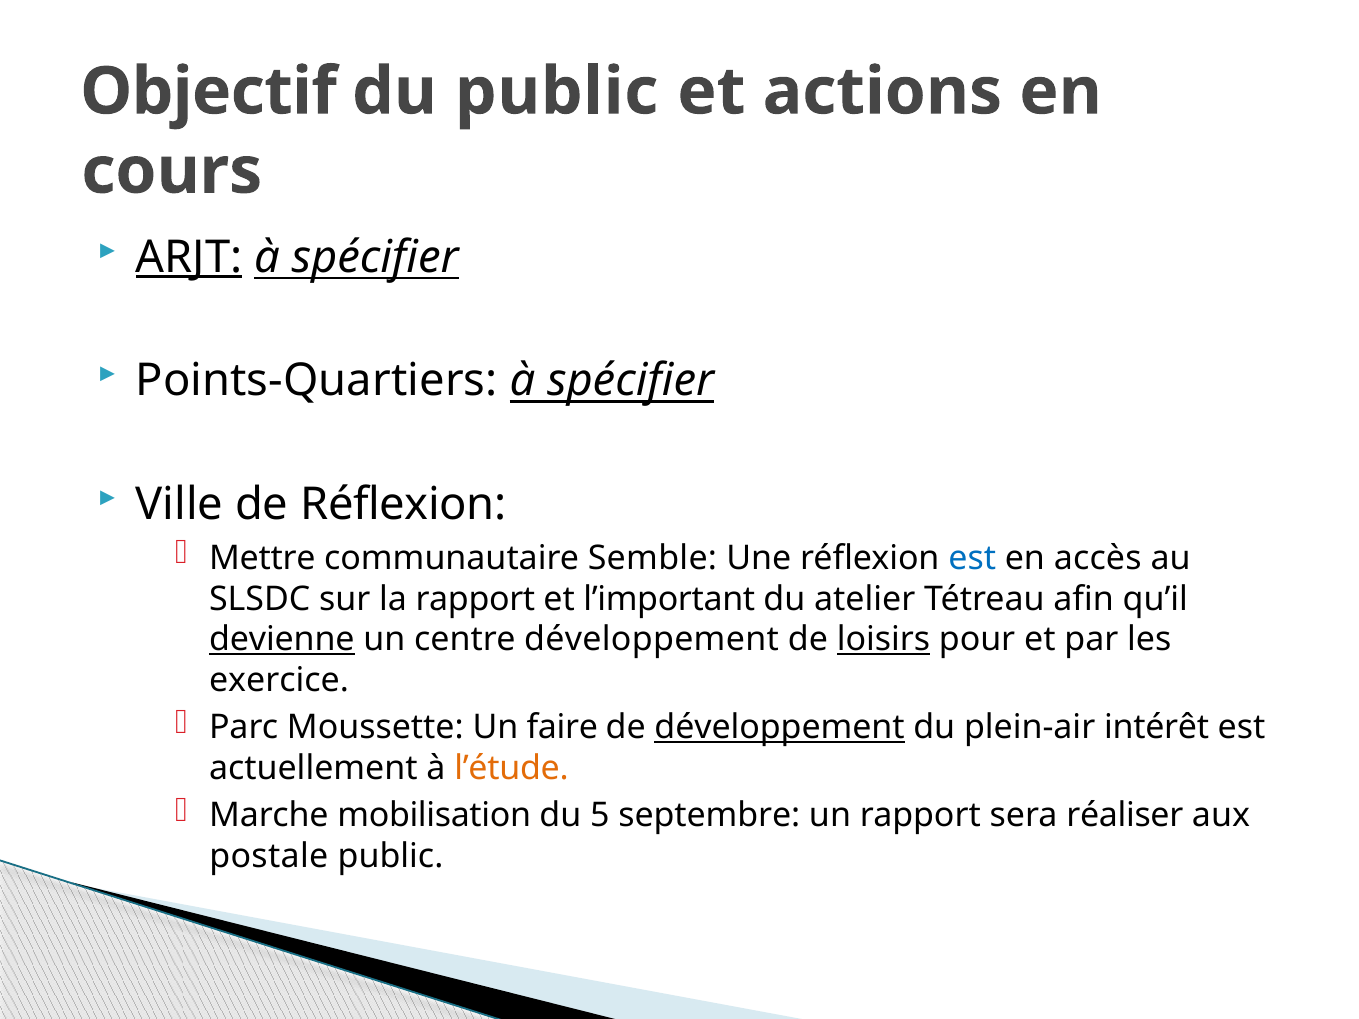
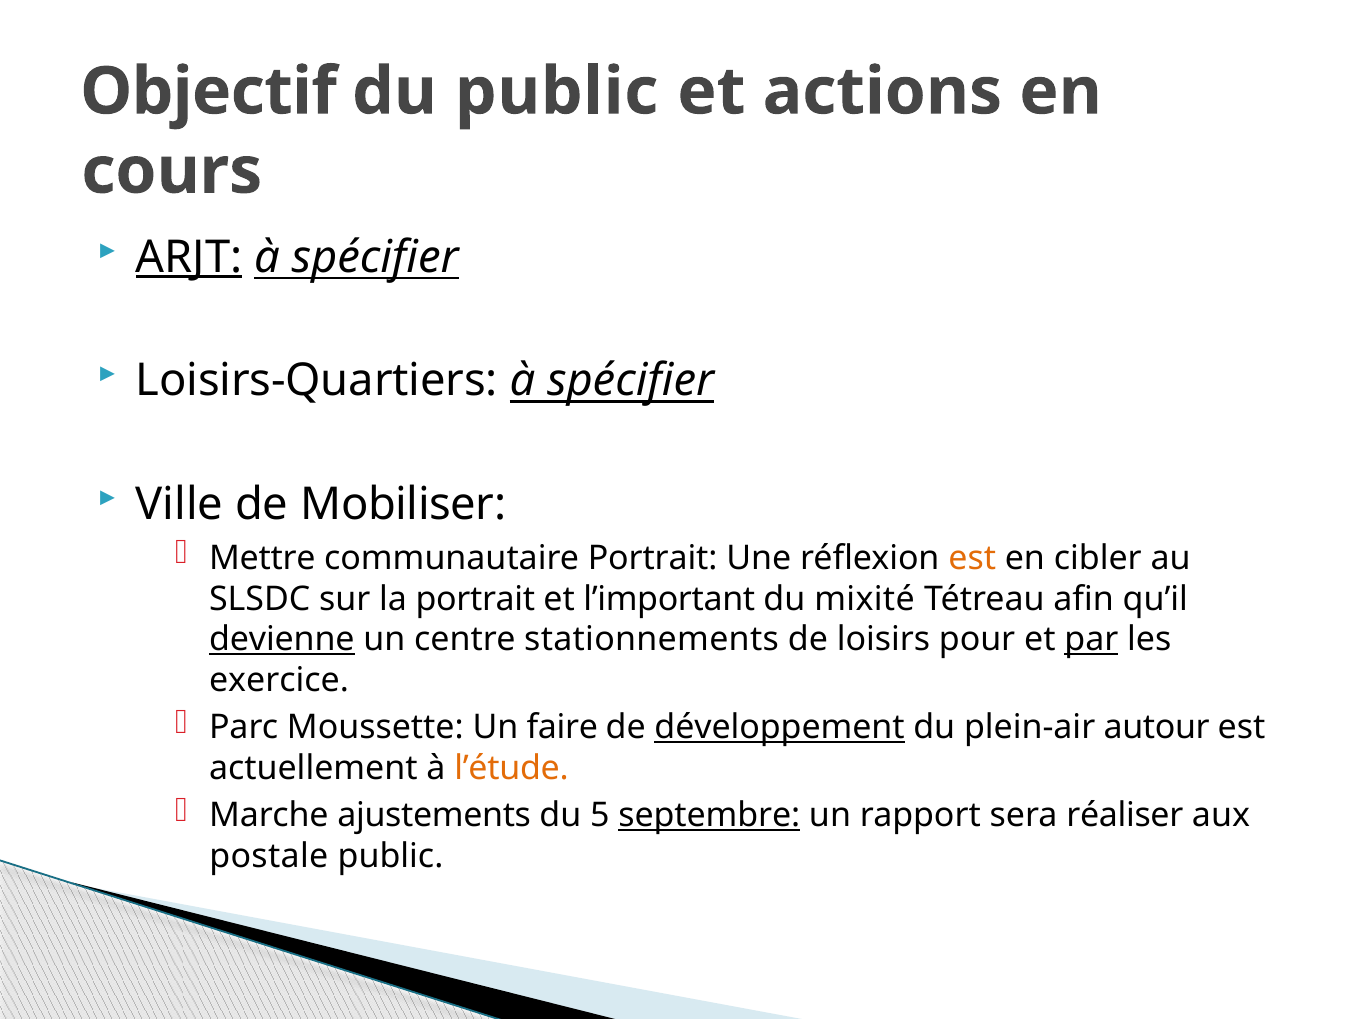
Points-Quartiers: Points-Quartiers -> Loisirs-Quartiers
de Réflexion: Réflexion -> Mobiliser
communautaire Semble: Semble -> Portrait
est at (972, 558) colour: blue -> orange
accès: accès -> cibler
la rapport: rapport -> portrait
atelier: atelier -> mixité
centre développement: développement -> stationnements
loisirs underline: present -> none
par underline: none -> present
intérêt: intérêt -> autour
mobilisation: mobilisation -> ajustements
septembre underline: none -> present
